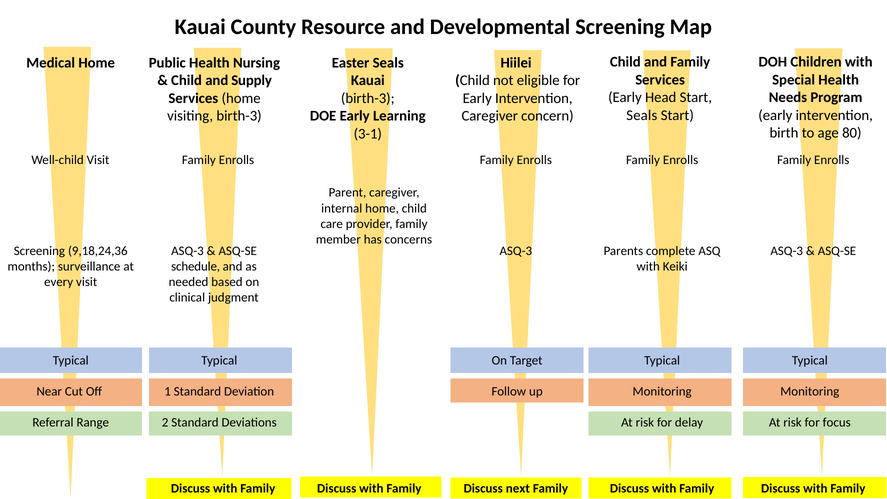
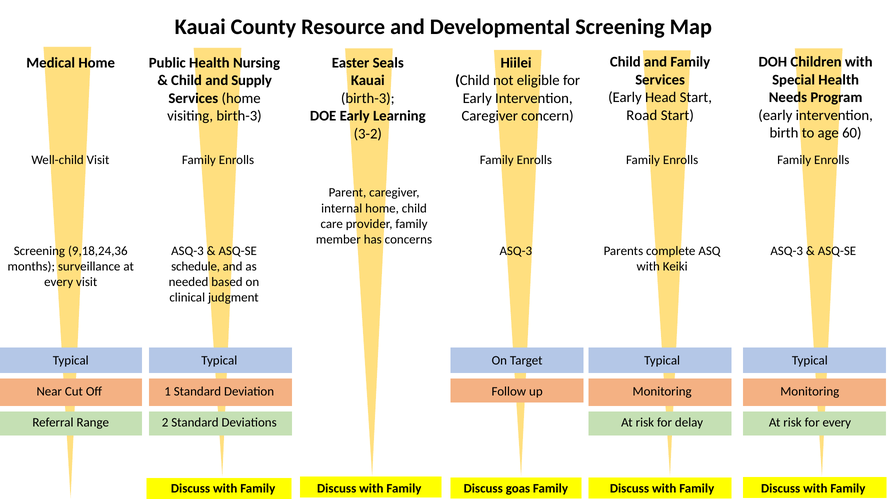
Seals at (642, 115): Seals -> Road
80: 80 -> 60
3-1: 3-1 -> 3-2
for focus: focus -> every
next: next -> goas
